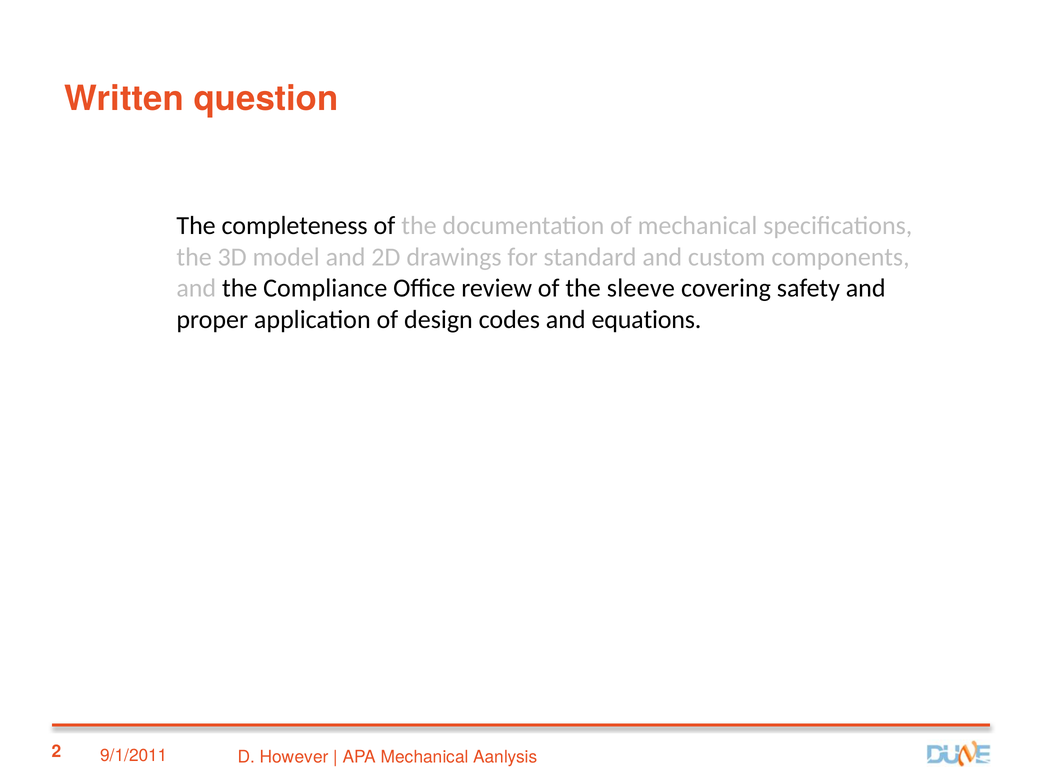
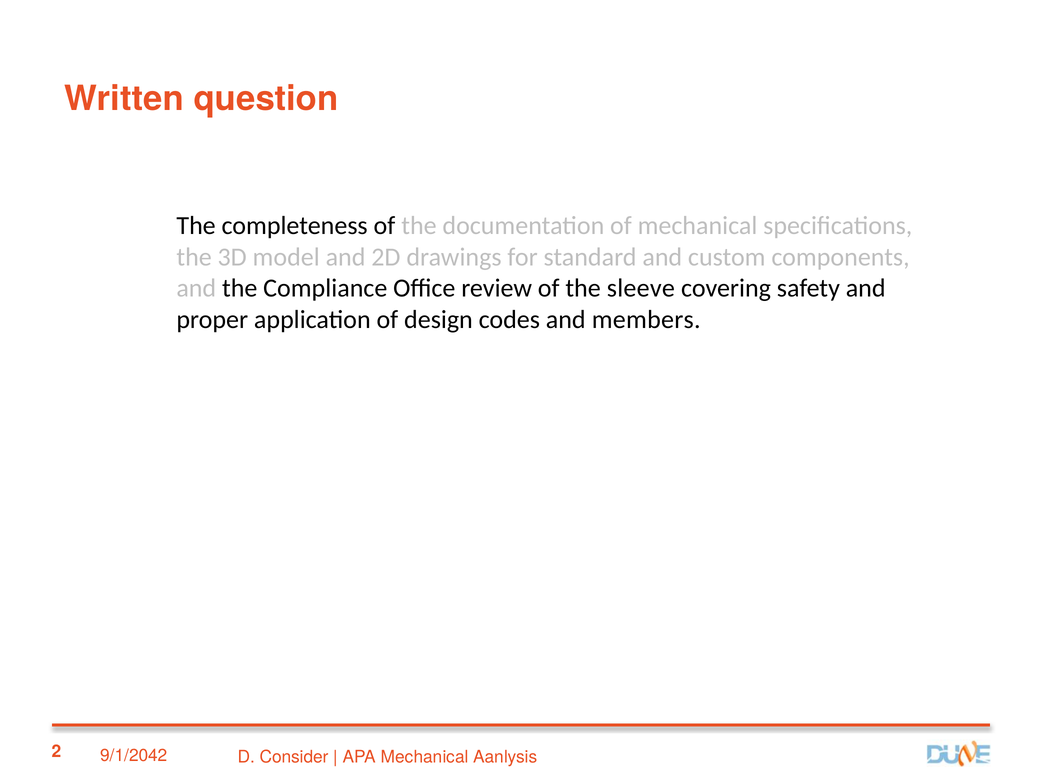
equations: equations -> members
9/1/2011: 9/1/2011 -> 9/1/2042
However: However -> Consider
